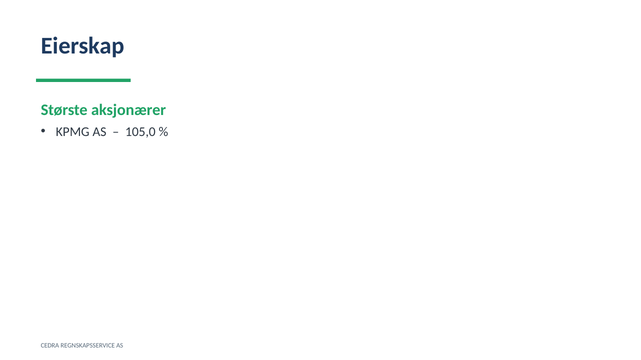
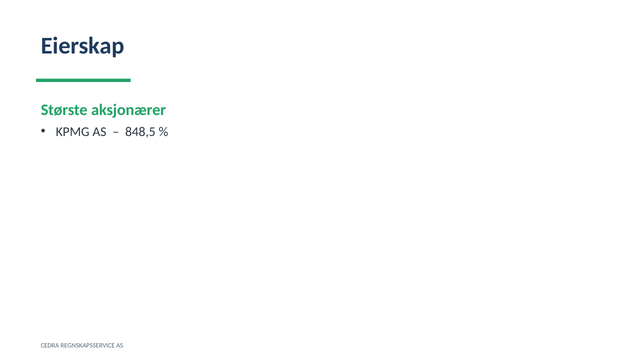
105,0: 105,0 -> 848,5
